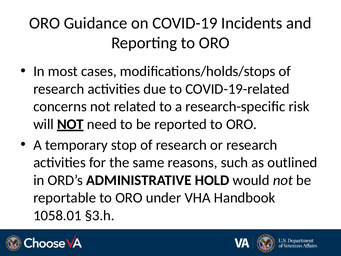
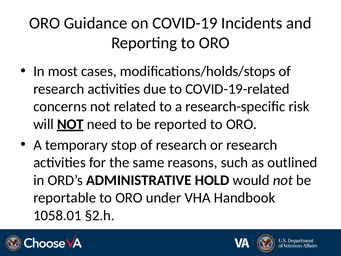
§3.h: §3.h -> §2.h
